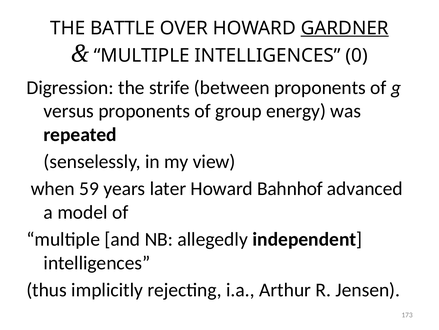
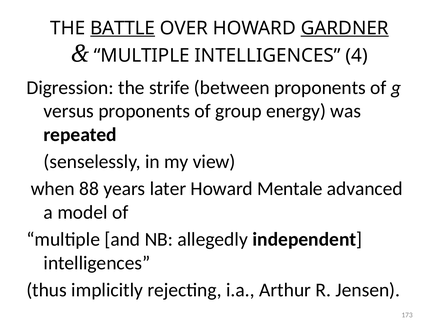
BATTLE underline: none -> present
0: 0 -> 4
59: 59 -> 88
Bahnhof: Bahnhof -> Mentale
